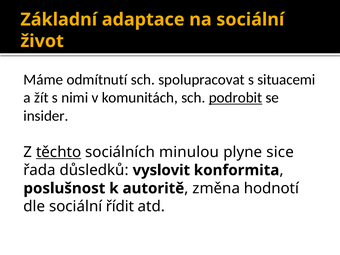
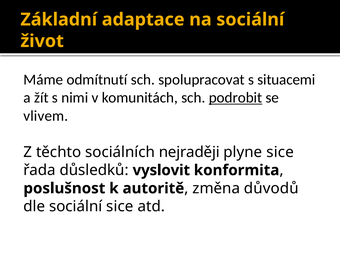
insider: insider -> vlivem
těchto underline: present -> none
minulou: minulou -> nejraději
hodnotí: hodnotí -> důvodů
sociální řídit: řídit -> sice
